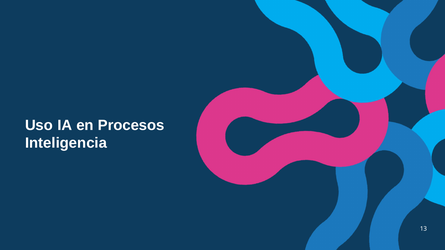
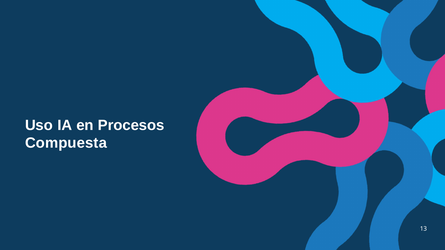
Inteligencia: Inteligencia -> Compuesta
